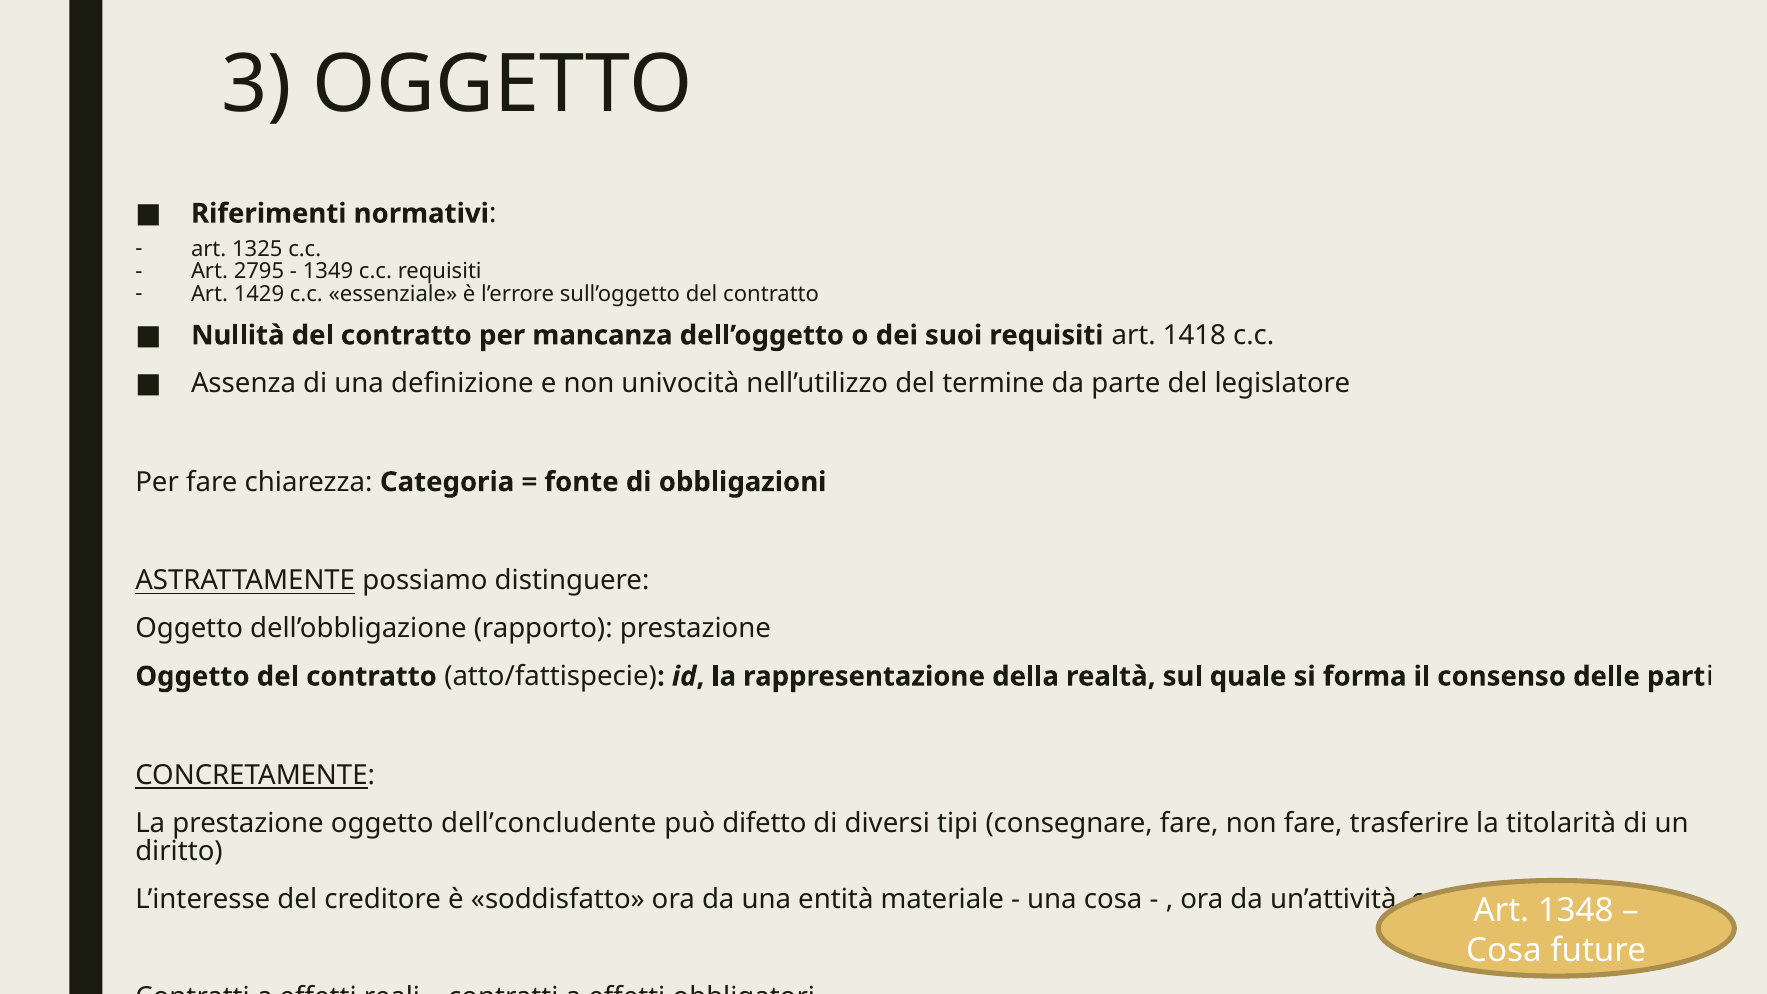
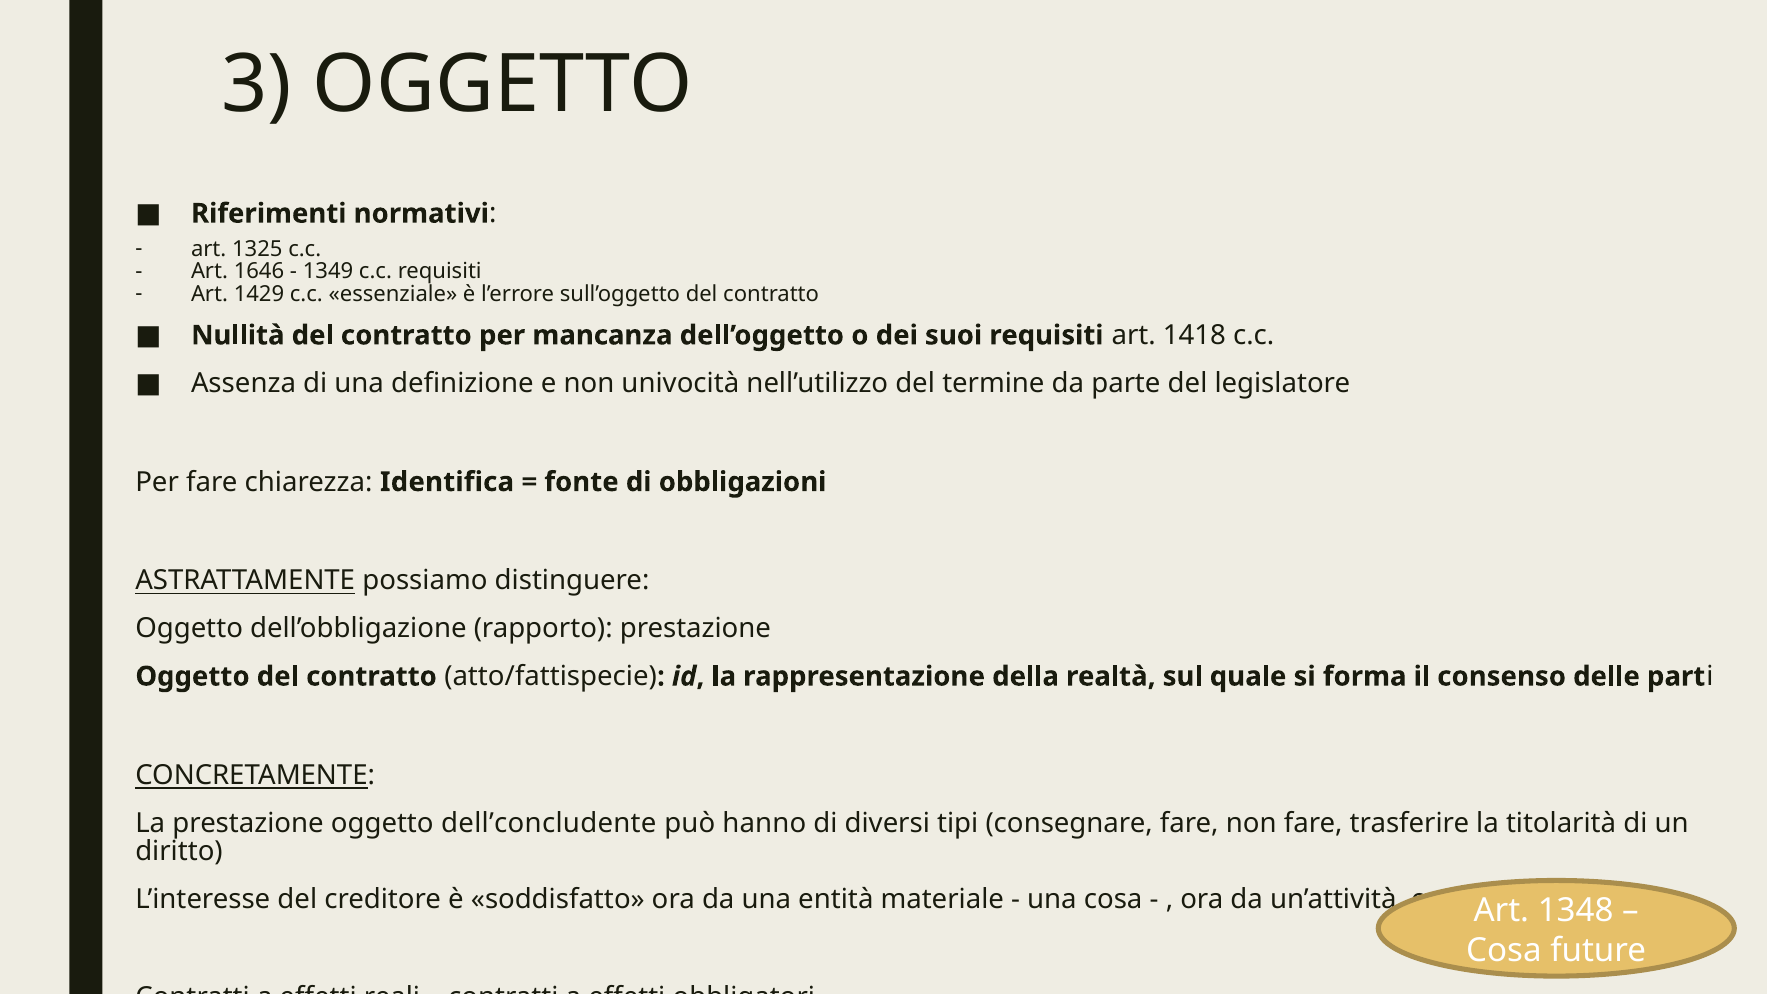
2795: 2795 -> 1646
Categoria: Categoria -> Identifica
difetto: difetto -> hanno
